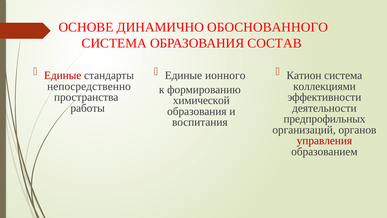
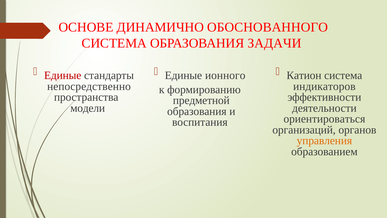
СОСТАВ: СОСТАВ -> ЗАДАЧИ
коллекциями: коллекциями -> индикаторов
химической: химической -> предметной
работы: работы -> модели
предпрофильных: предпрофильных -> ориентироваться
управления colour: red -> orange
